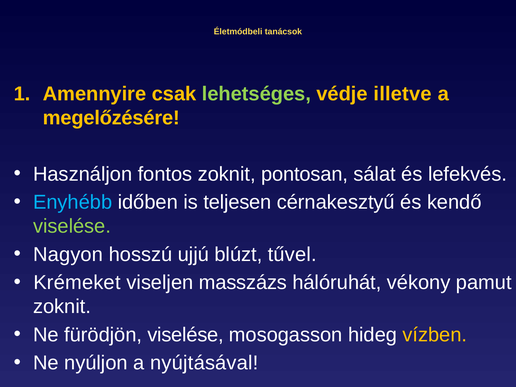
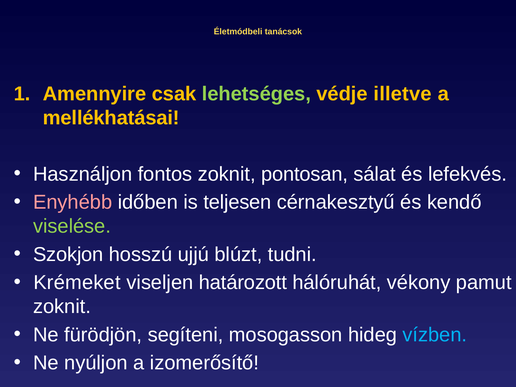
megelőzésére: megelőzésére -> mellékhatásai
Enyhébb colour: light blue -> pink
Nagyon: Nagyon -> Szokjon
tűvel: tűvel -> tudni
masszázs: masszázs -> határozott
fürödjön viselése: viselése -> segíteni
vízben colour: yellow -> light blue
nyújtásával: nyújtásával -> izomerősítő
